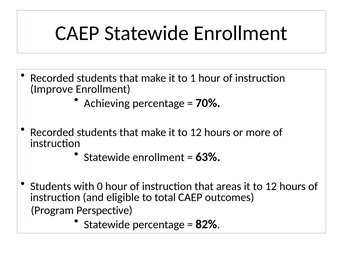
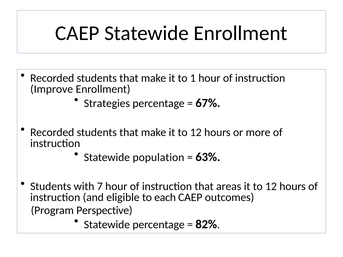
Achieving: Achieving -> Strategies
70%: 70% -> 67%
enrollment at (159, 158): enrollment -> population
0: 0 -> 7
total: total -> each
